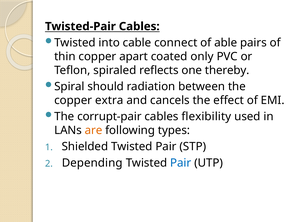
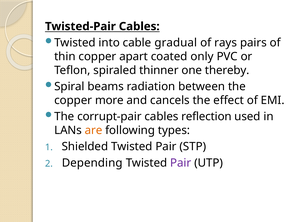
connect: connect -> gradual
able: able -> rays
reflects: reflects -> thinner
should: should -> beams
extra: extra -> more
flexibility: flexibility -> reflection
Pair at (181, 163) colour: blue -> purple
